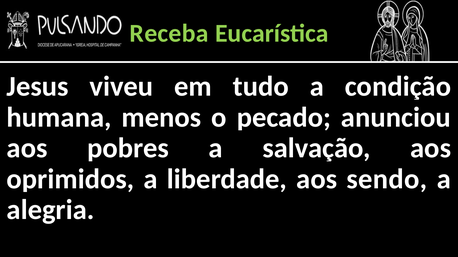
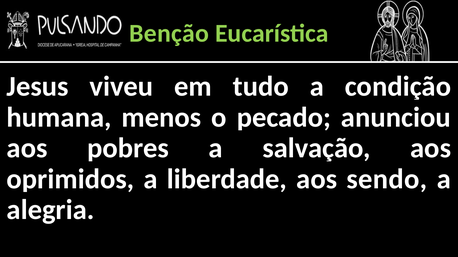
Receba: Receba -> Benção
